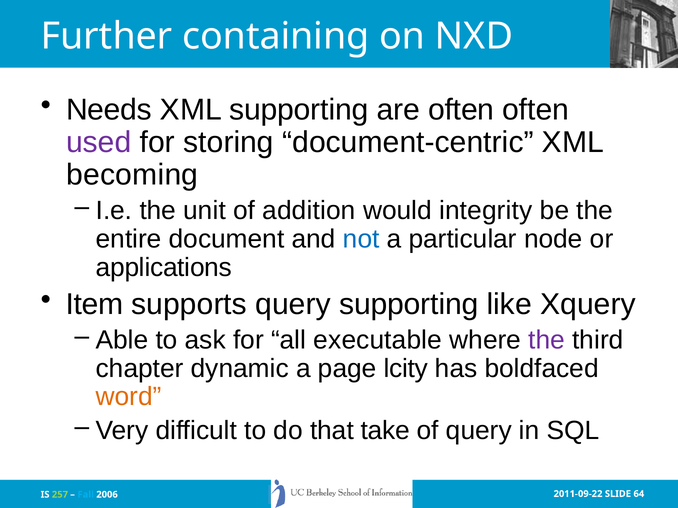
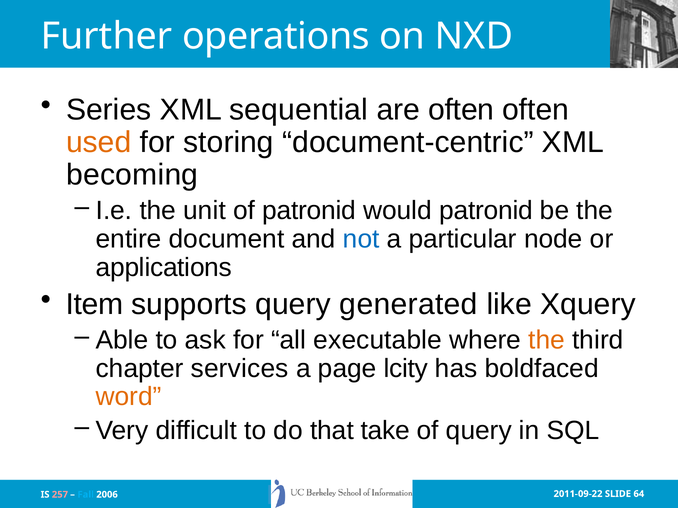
containing: containing -> operations
Needs: Needs -> Series
XML supporting: supporting -> sequential
used colour: purple -> orange
of addition: addition -> patronid
would integrity: integrity -> patronid
query supporting: supporting -> generated
the at (547, 340) colour: purple -> orange
dynamic: dynamic -> services
257 colour: light green -> pink
